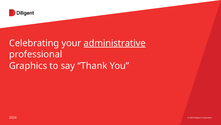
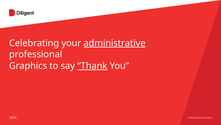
Thank underline: none -> present
